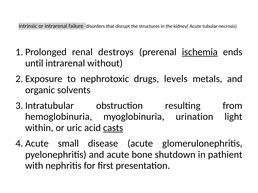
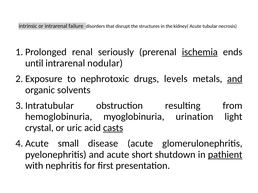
destroys: destroys -> seriously
without: without -> nodular
and at (235, 79) underline: none -> present
within: within -> crystal
bone: bone -> short
pathient underline: none -> present
